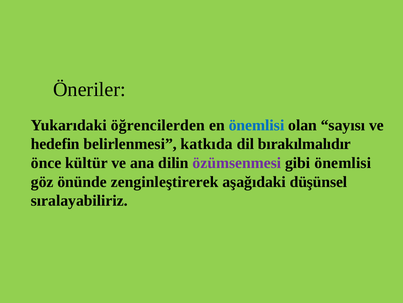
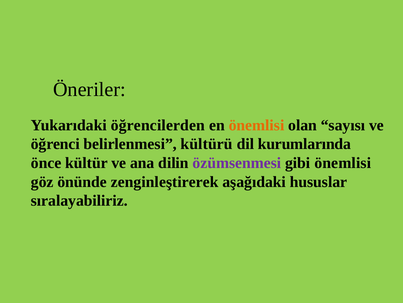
önemlisi at (257, 125) colour: blue -> orange
hedefin: hedefin -> öğrenci
katkıda: katkıda -> kültürü
bırakılmalıdır: bırakılmalıdır -> kurumlarında
düşünsel: düşünsel -> hususlar
